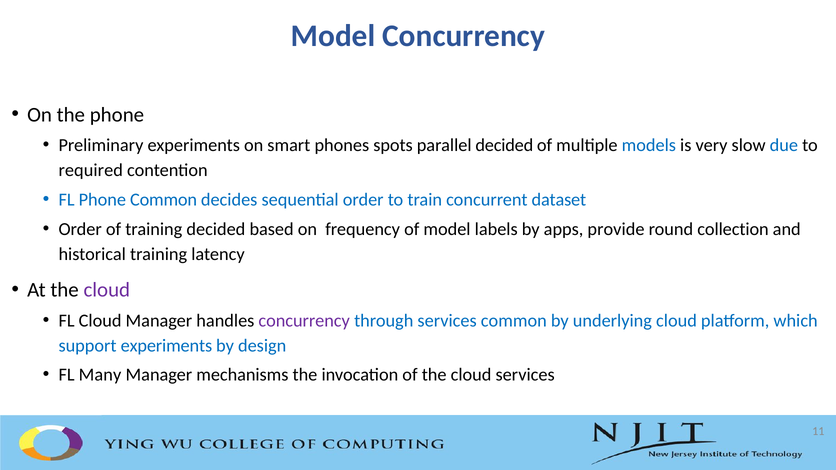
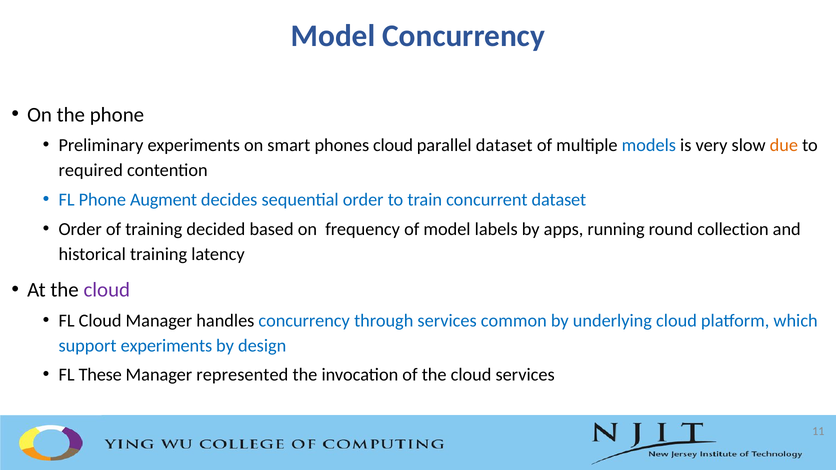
phones spots: spots -> cloud
parallel decided: decided -> dataset
due colour: blue -> orange
Phone Common: Common -> Augment
provide: provide -> running
concurrency at (304, 321) colour: purple -> blue
Many: Many -> These
mechanisms: mechanisms -> represented
